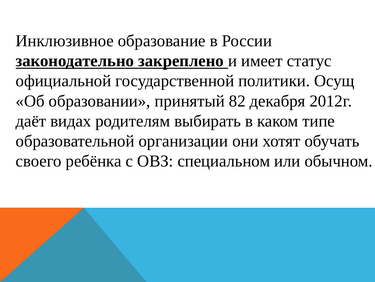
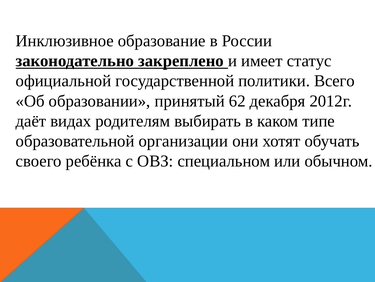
Осущ: Осущ -> Всего
82: 82 -> 62
